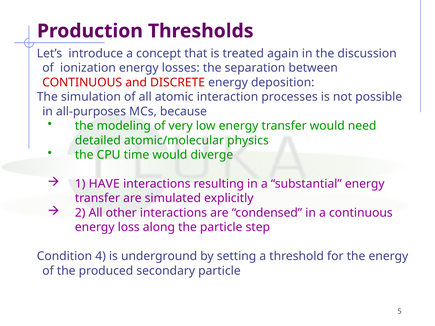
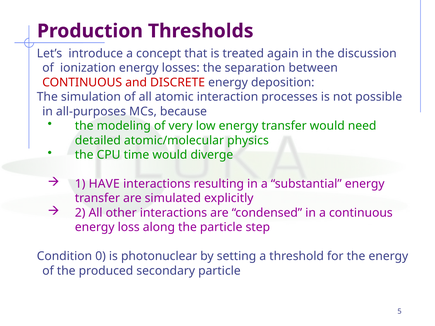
4: 4 -> 0
underground: underground -> photonuclear
